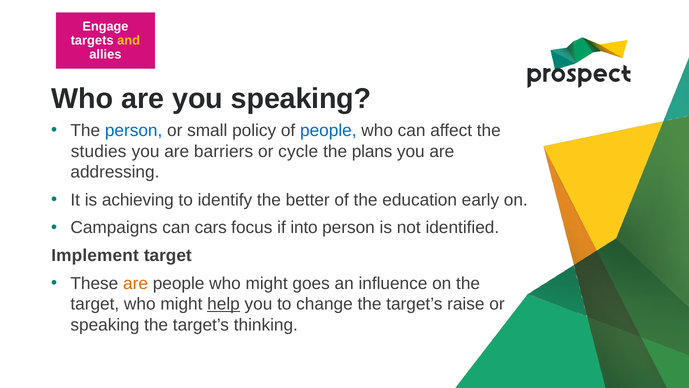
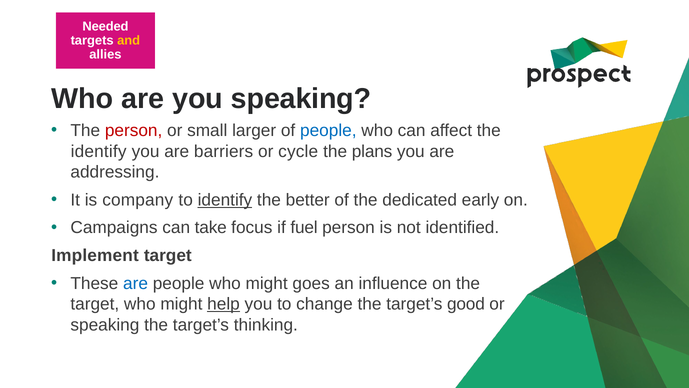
Engage: Engage -> Needed
person at (134, 130) colour: blue -> red
policy: policy -> larger
studies at (99, 151): studies -> identify
achieving: achieving -> company
identify at (225, 200) underline: none -> present
education: education -> dedicated
cars: cars -> take
into: into -> fuel
are at (136, 283) colour: orange -> blue
raise: raise -> good
